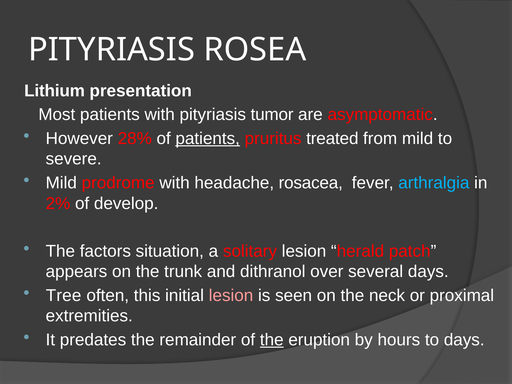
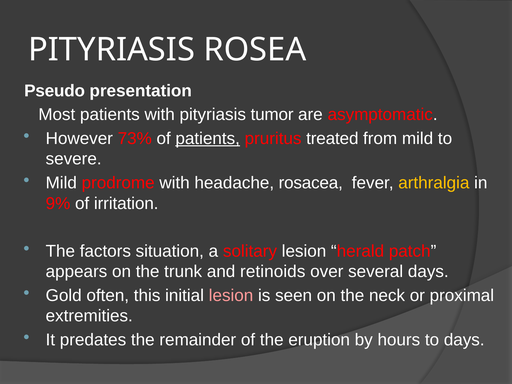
Lithium: Lithium -> Pseudo
28%: 28% -> 73%
arthralgia colour: light blue -> yellow
2%: 2% -> 9%
develop: develop -> irritation
dithranol: dithranol -> retinoids
Tree: Tree -> Gold
the at (272, 340) underline: present -> none
